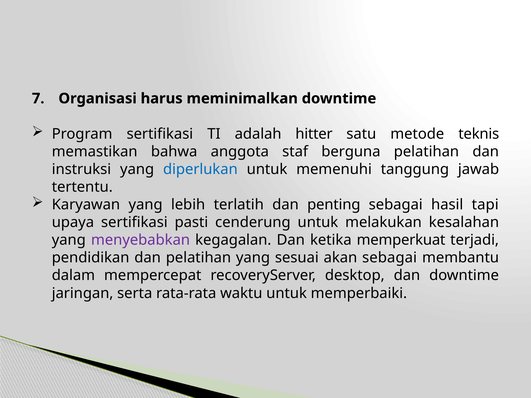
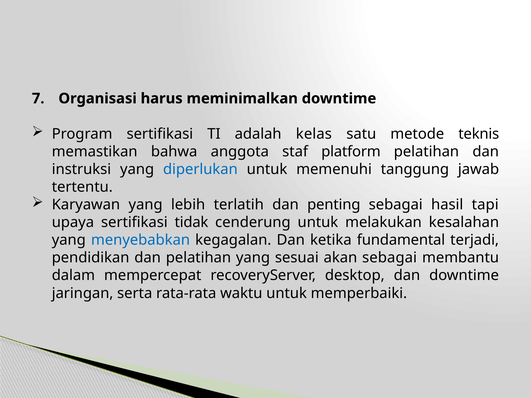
hitter: hitter -> kelas
berguna: berguna -> platform
pasti: pasti -> tidak
menyebabkan colour: purple -> blue
memperkuat: memperkuat -> fundamental
